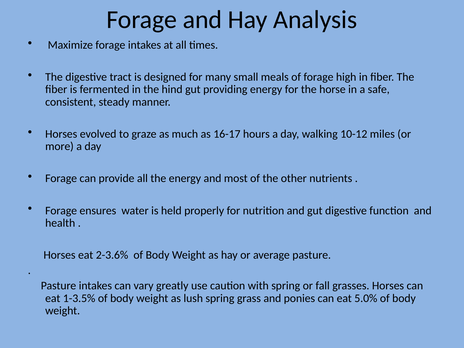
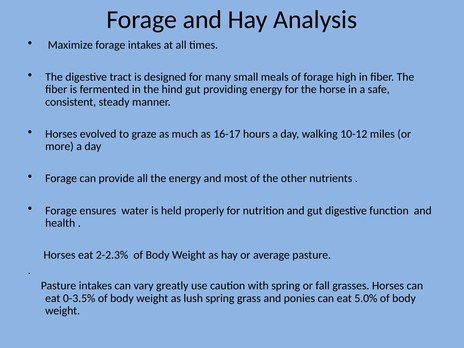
2-3.6%: 2-3.6% -> 2-2.3%
1-3.5%: 1-3.5% -> 0-3.5%
